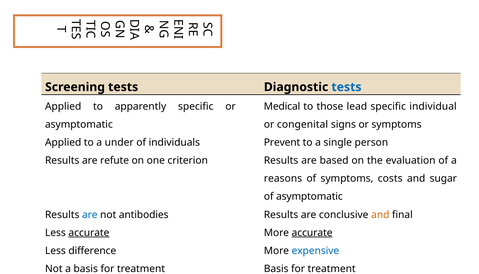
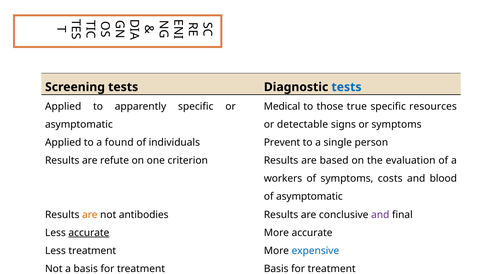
lead: lead -> true
individual: individual -> resources
congenital: congenital -> detectable
under: under -> found
reasons: reasons -> workers
sugar: sugar -> blood
are at (90, 215) colour: blue -> orange
and at (380, 215) colour: orange -> purple
accurate at (312, 233) underline: present -> none
Less difference: difference -> treatment
